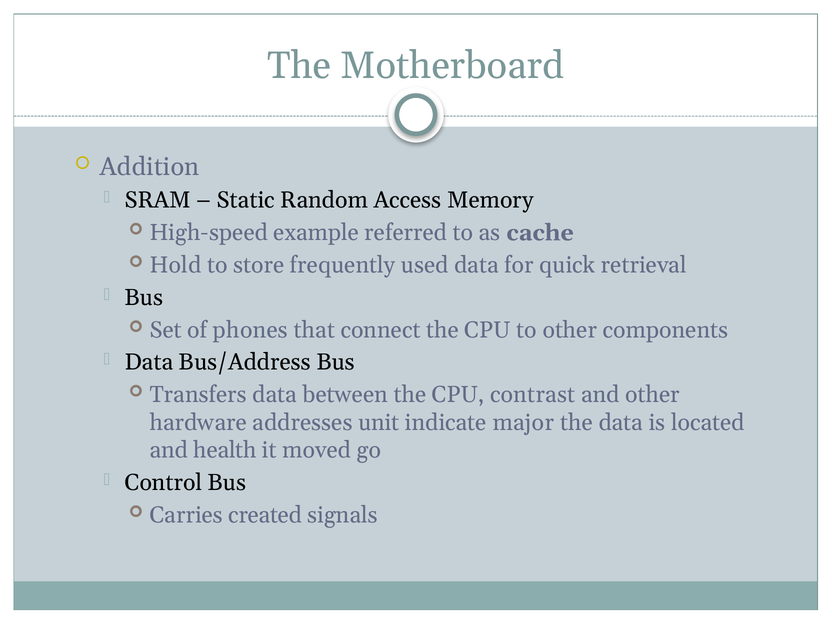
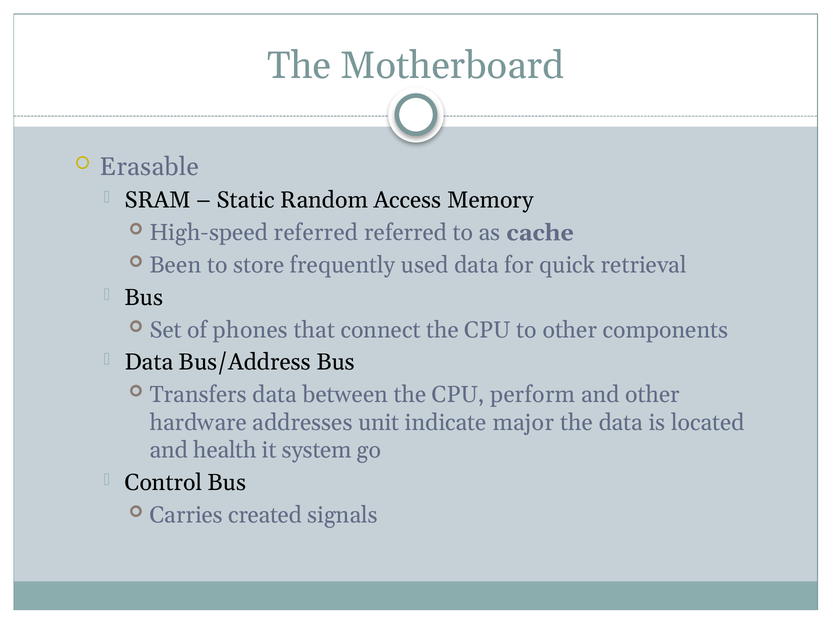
Addition: Addition -> Erasable
High-speed example: example -> referred
Hold: Hold -> Been
contrast: contrast -> perform
moved: moved -> system
